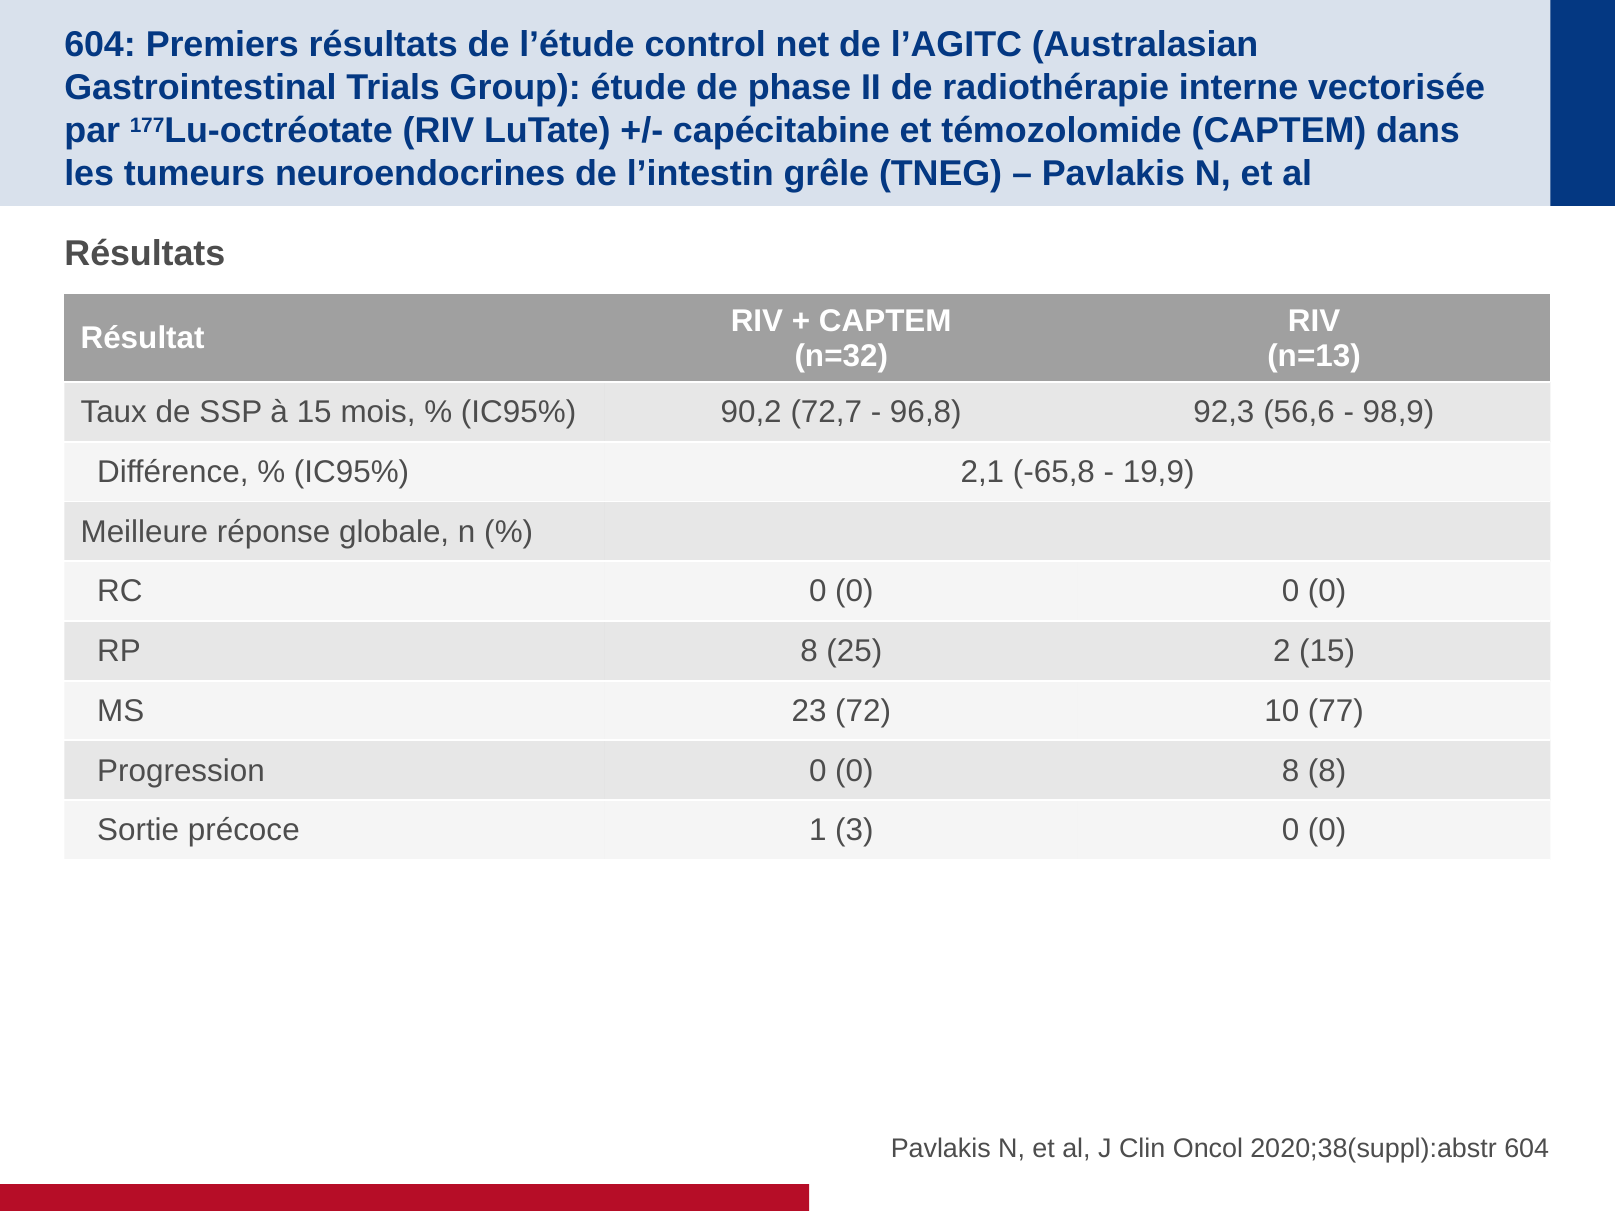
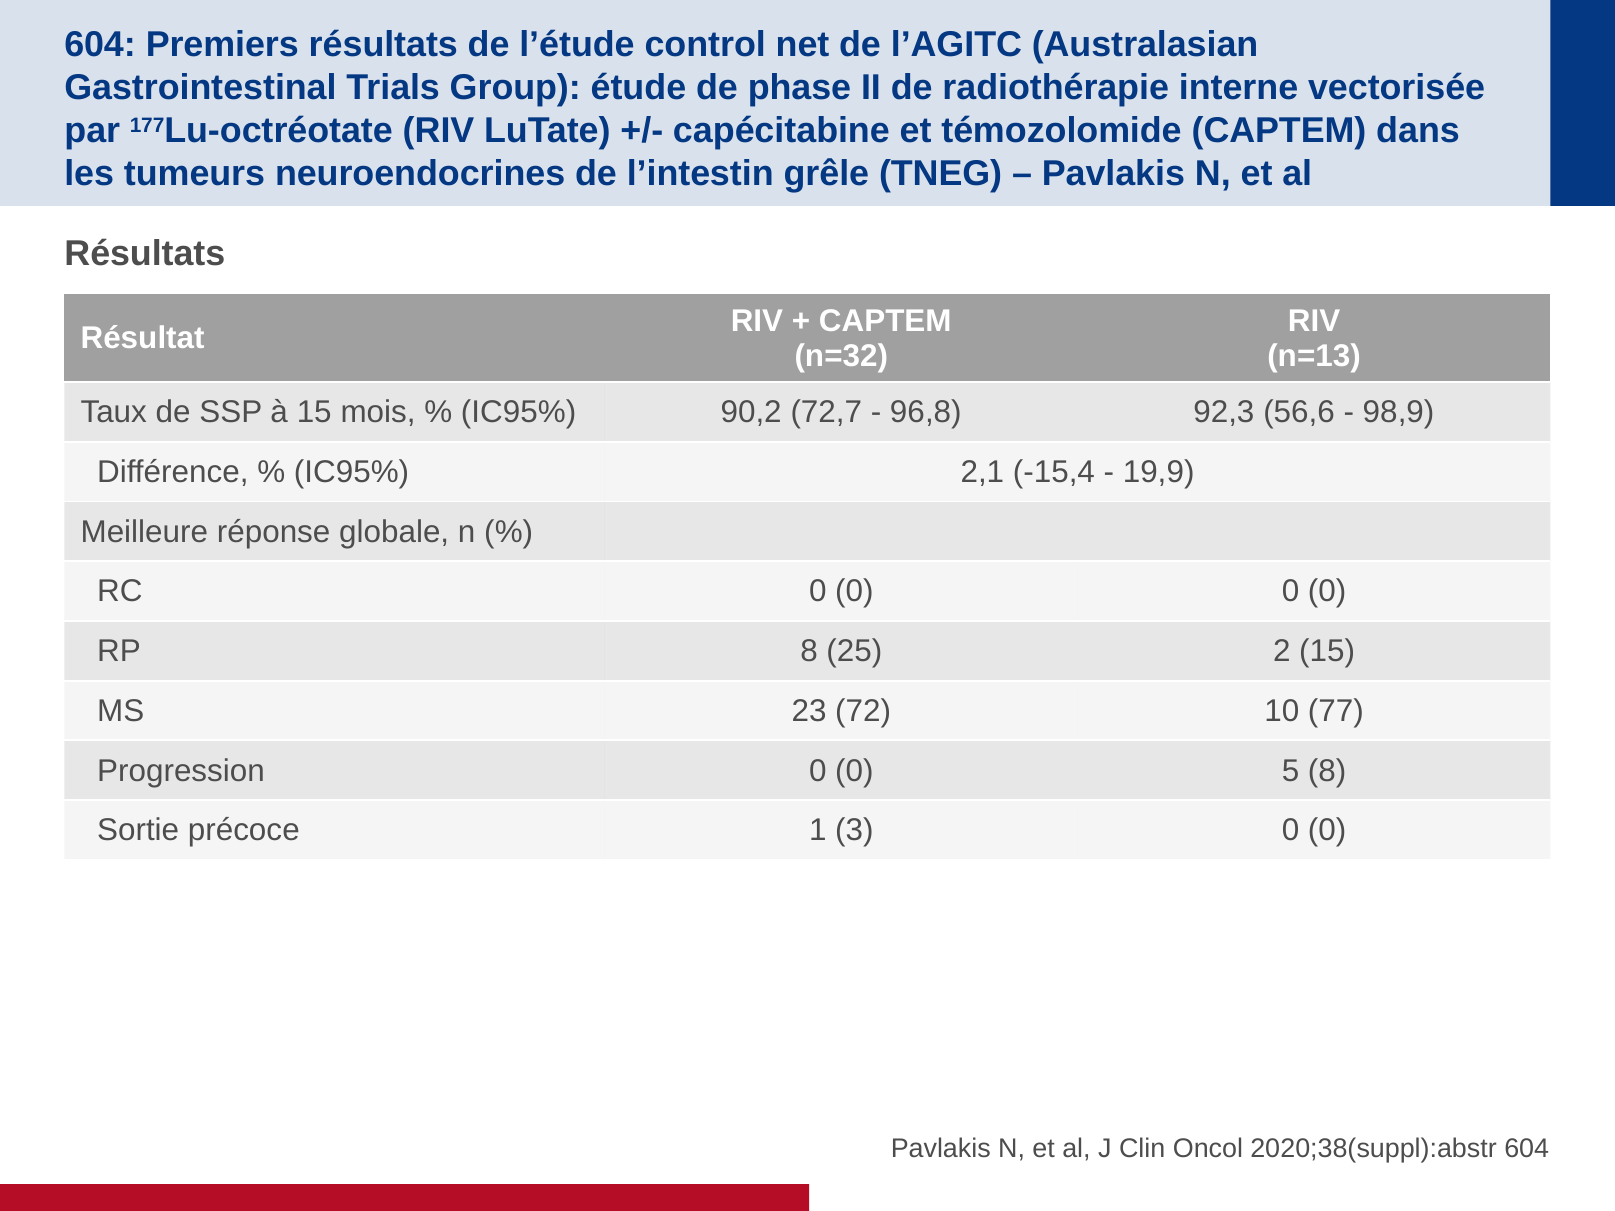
-65,8: -65,8 -> -15,4
0 8: 8 -> 5
